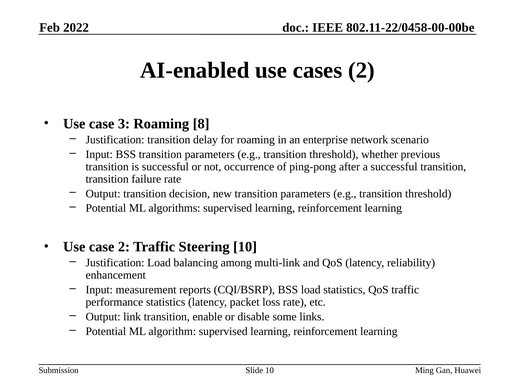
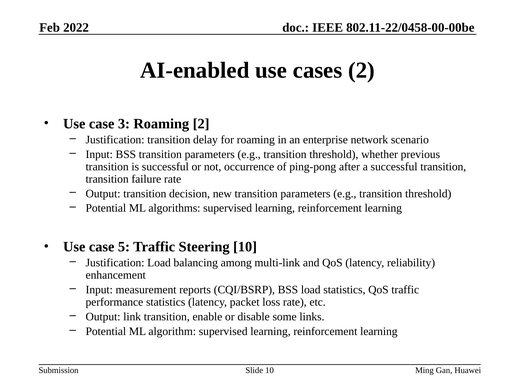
Roaming 8: 8 -> 2
case 2: 2 -> 5
